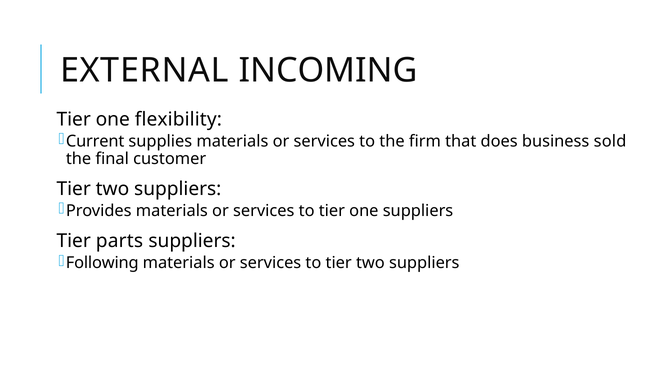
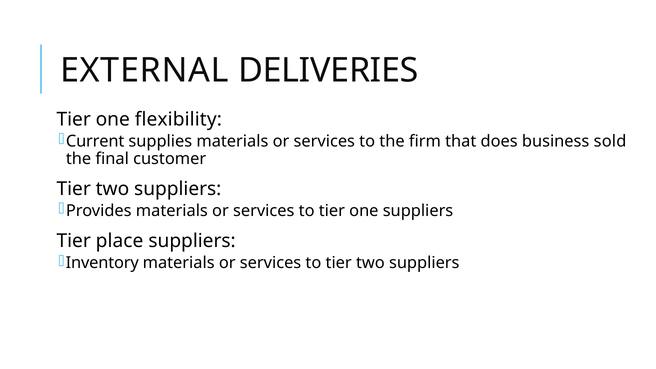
INCOMING: INCOMING -> DELIVERIES
parts: parts -> place
Following: Following -> Inventory
